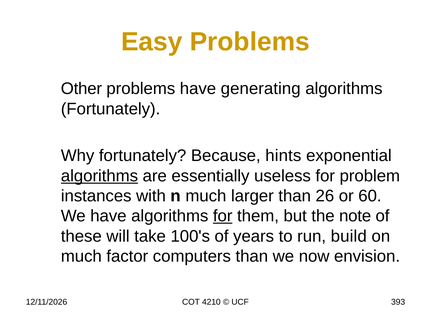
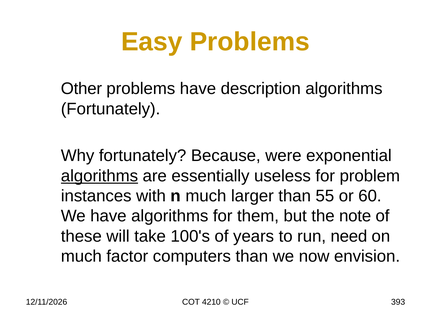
generating: generating -> description
hints: hints -> were
26: 26 -> 55
for at (223, 216) underline: present -> none
build: build -> need
